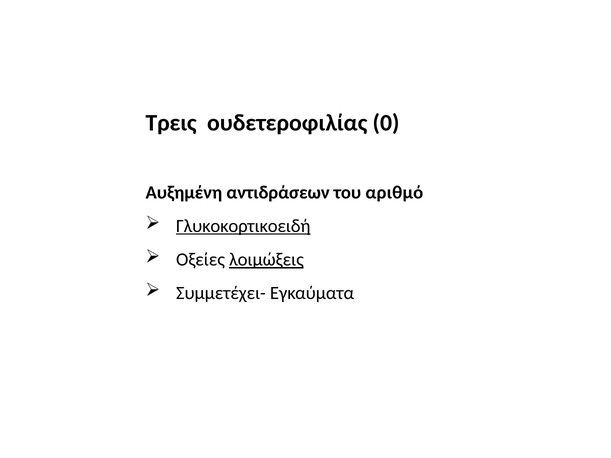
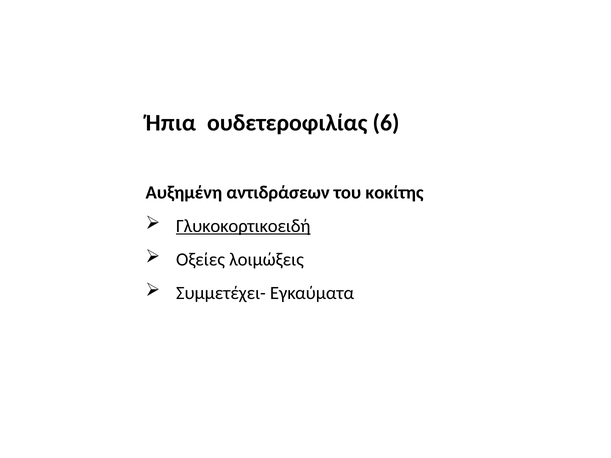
Τρεις: Τρεις -> Ήπια
0: 0 -> 6
αριθμό: αριθμό -> κοκίτης
λοιμώξεις underline: present -> none
